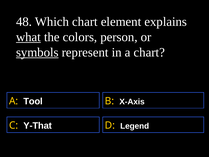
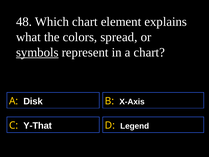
what underline: present -> none
person: person -> spread
Tool: Tool -> Disk
